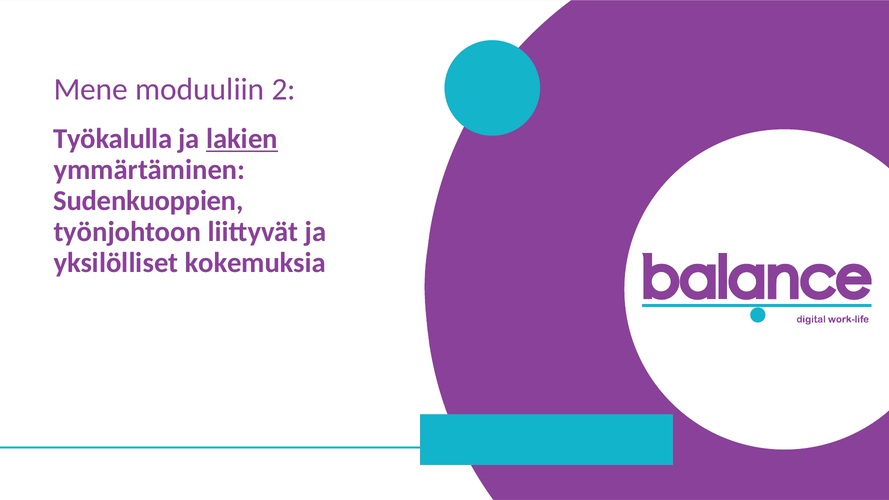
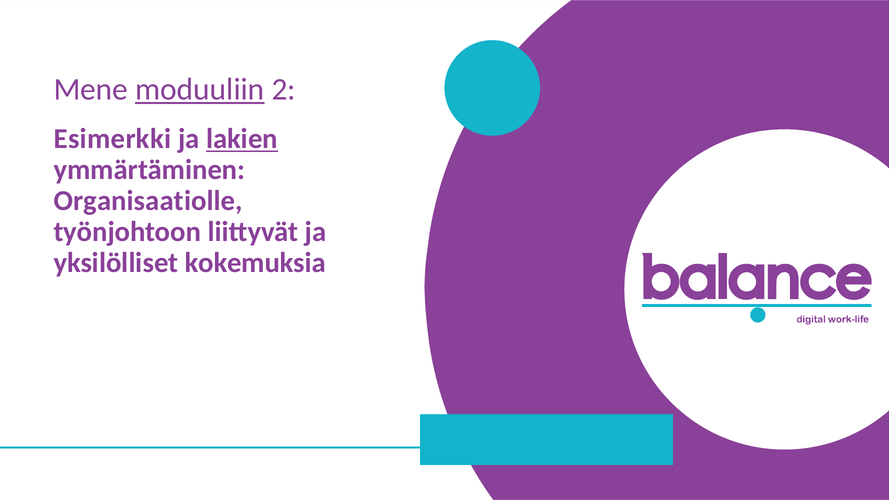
moduuliin underline: none -> present
Työkalulla: Työkalulla -> Esimerkki
Sudenkuoppien: Sudenkuoppien -> Organisaatiolle
